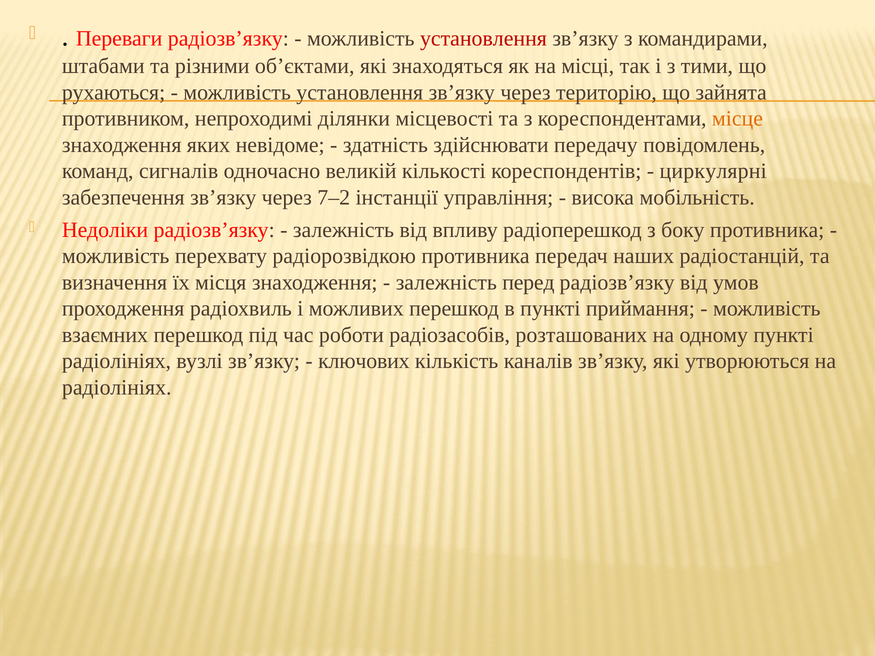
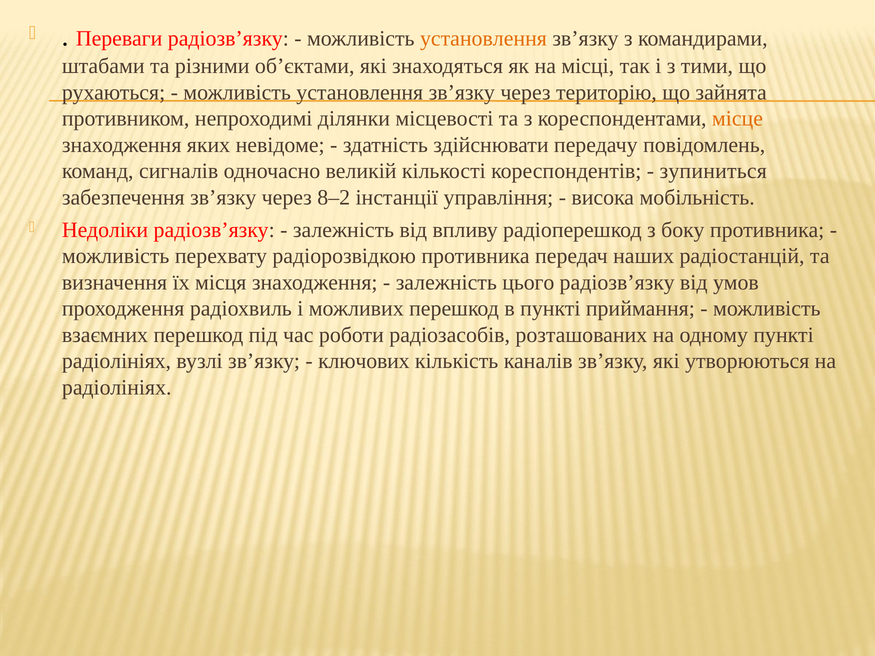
установлення at (483, 39) colour: red -> orange
циркулярні: циркулярні -> зупиниться
7–2: 7–2 -> 8–2
перед: перед -> цього
